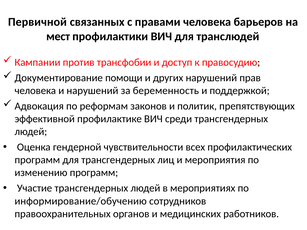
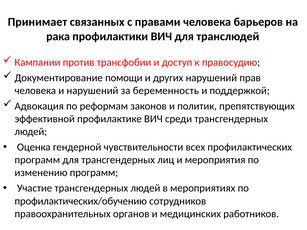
Первичной: Первичной -> Принимает
мест: мест -> рака
информирование/обучению: информирование/обучению -> профилактических/обучению
